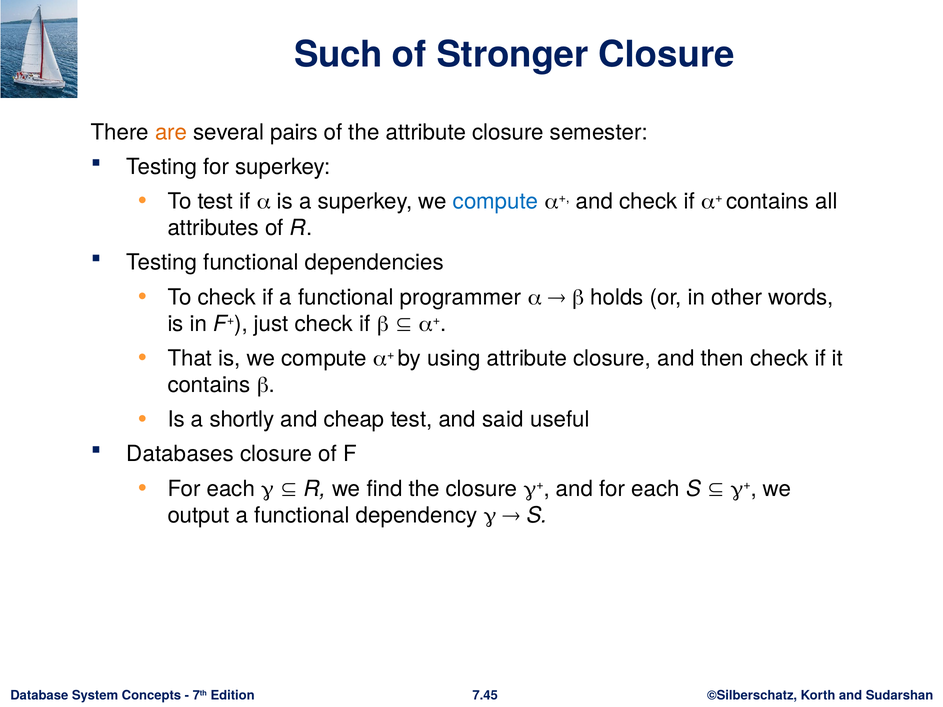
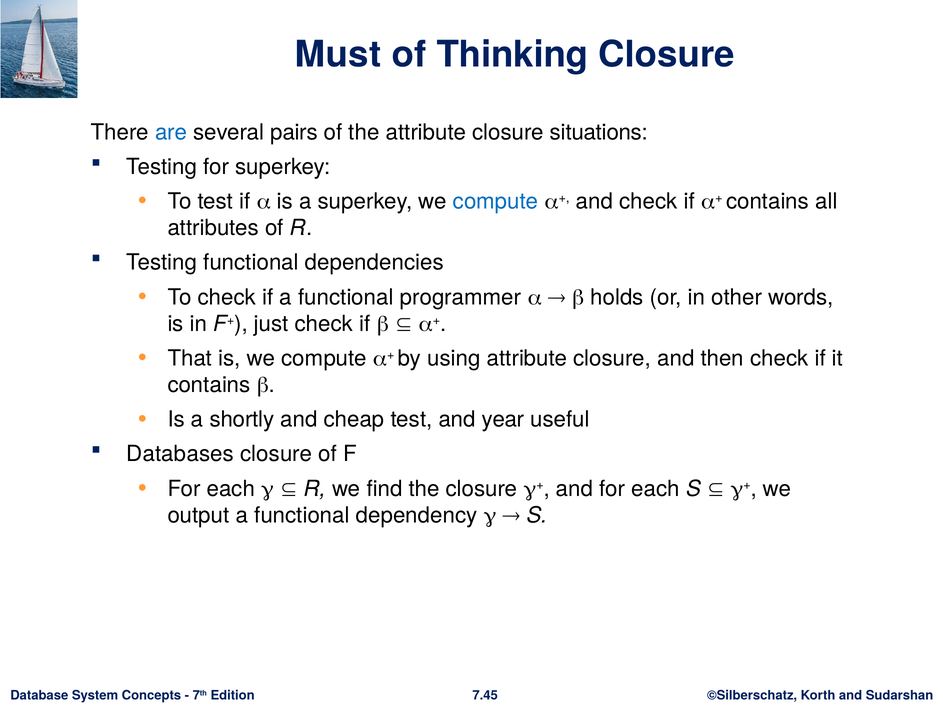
Such: Such -> Must
Stronger: Stronger -> Thinking
are colour: orange -> blue
semester: semester -> situations
said: said -> year
